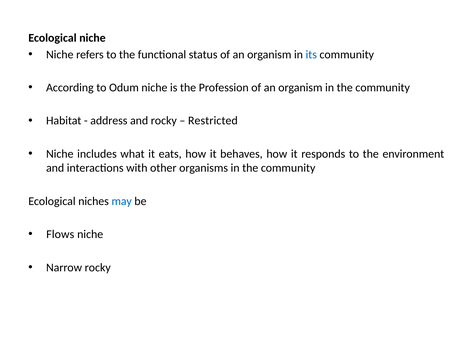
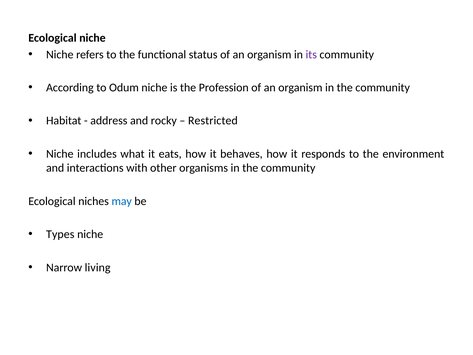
its colour: blue -> purple
Flows: Flows -> Types
Narrow rocky: rocky -> living
